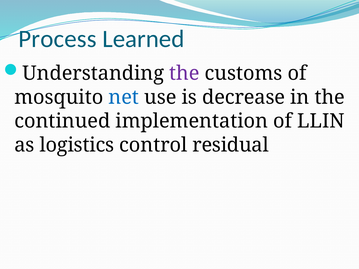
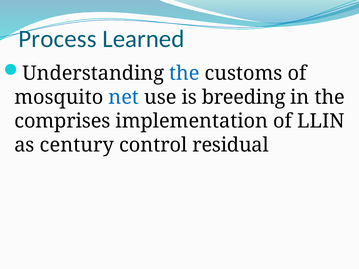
the at (184, 73) colour: purple -> blue
decrease: decrease -> breeding
continued: continued -> comprises
logistics: logistics -> century
